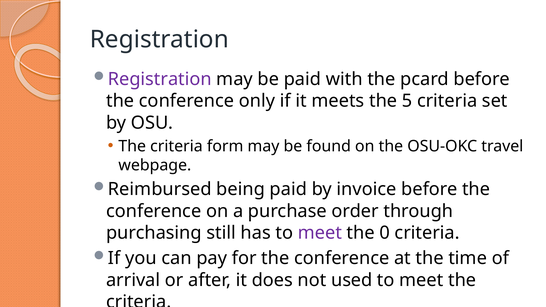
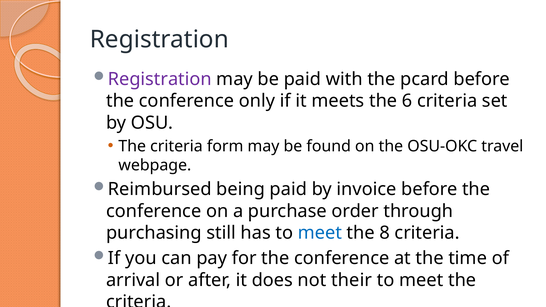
5: 5 -> 6
meet at (320, 233) colour: purple -> blue
0: 0 -> 8
used: used -> their
